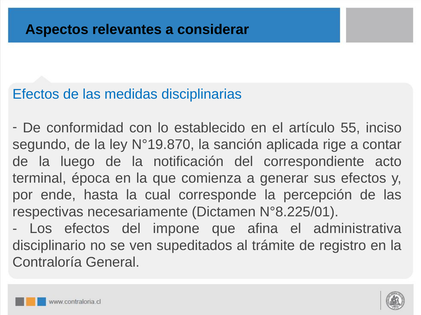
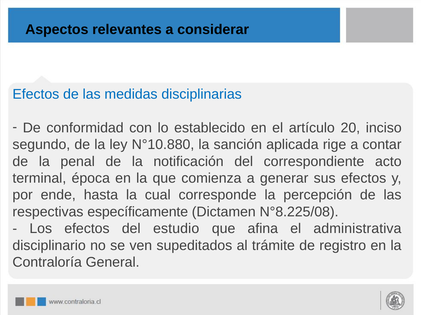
55: 55 -> 20
N°19.870: N°19.870 -> N°10.880
luego: luego -> penal
necesariamente: necesariamente -> específicamente
N°8.225/01: N°8.225/01 -> N°8.225/08
impone: impone -> estudio
